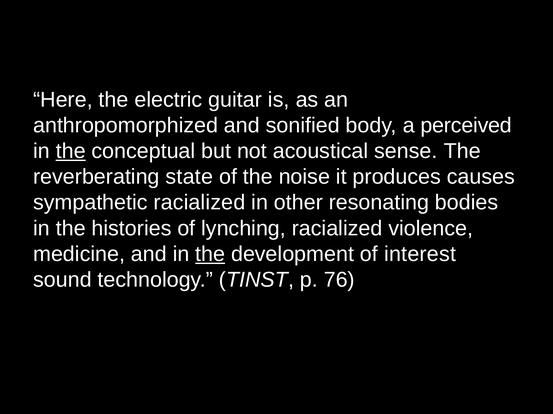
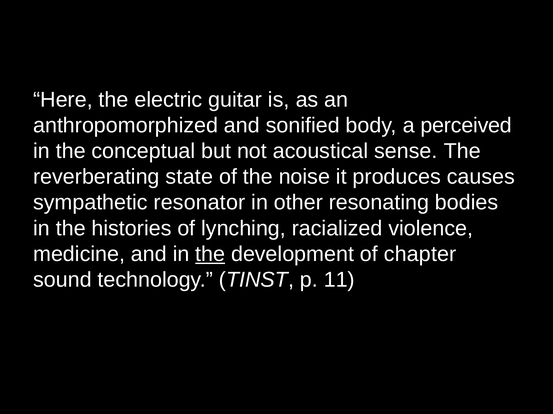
the at (71, 151) underline: present -> none
sympathetic racialized: racialized -> resonator
interest: interest -> chapter
76: 76 -> 11
